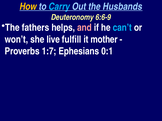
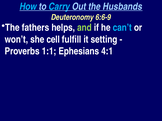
How colour: yellow -> light blue
and colour: pink -> light green
live: live -> cell
mother: mother -> setting
1:7: 1:7 -> 1:1
0:1: 0:1 -> 4:1
